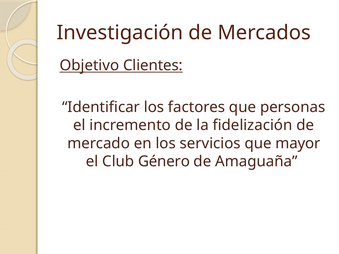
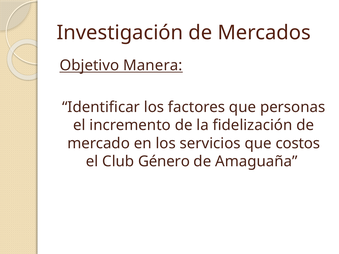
Clientes: Clientes -> Manera
mayor: mayor -> costos
